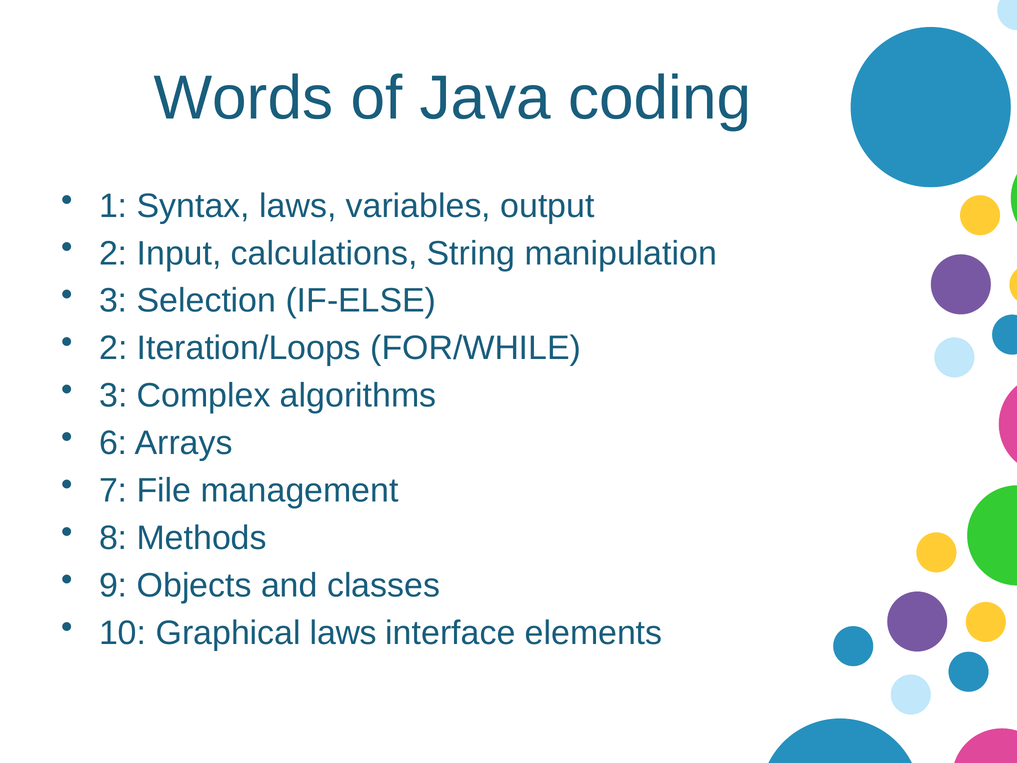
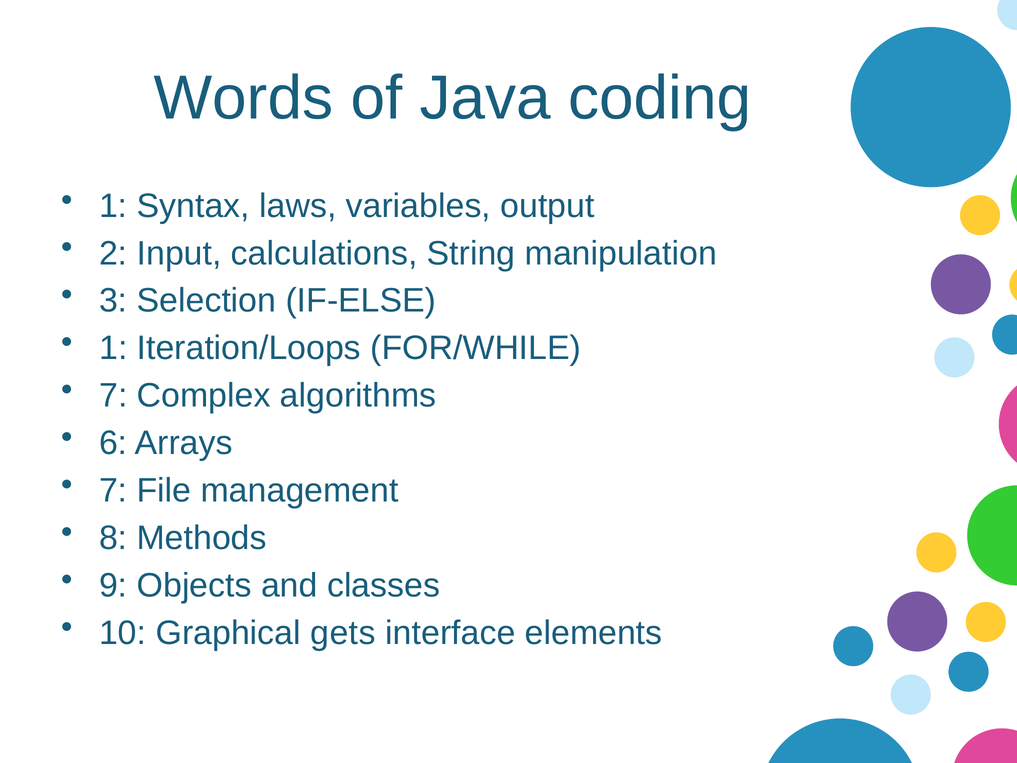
2 at (113, 348): 2 -> 1
3 at (113, 396): 3 -> 7
Graphical laws: laws -> gets
